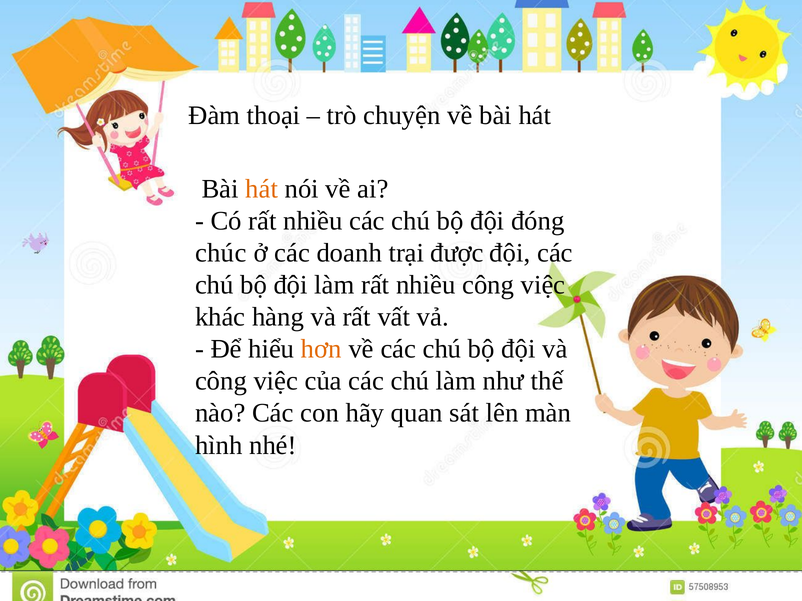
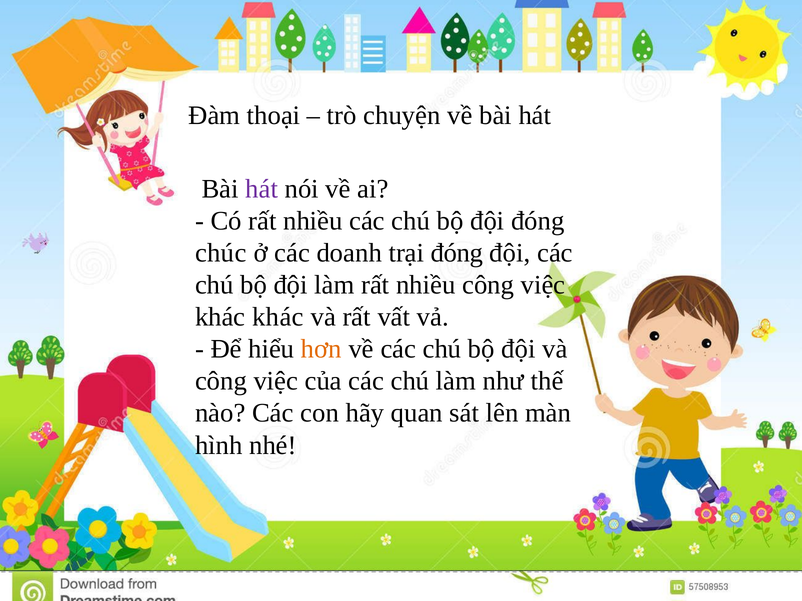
hát at (262, 189) colour: orange -> purple
trại được: được -> đóng
khác hàng: hàng -> khác
